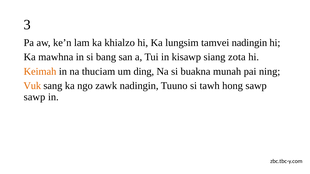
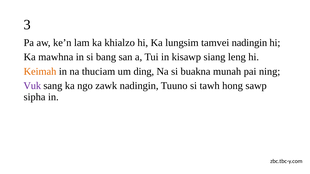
zota: zota -> leng
Vuk colour: orange -> purple
sawp at (34, 97): sawp -> sipha
